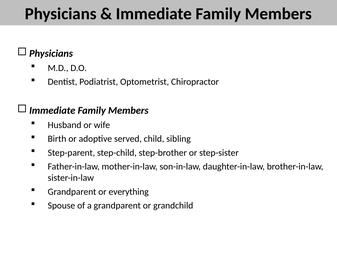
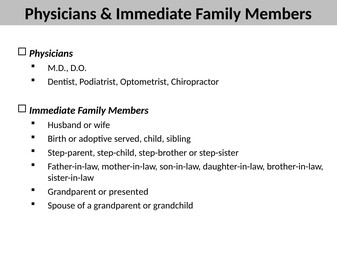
everything: everything -> presented
